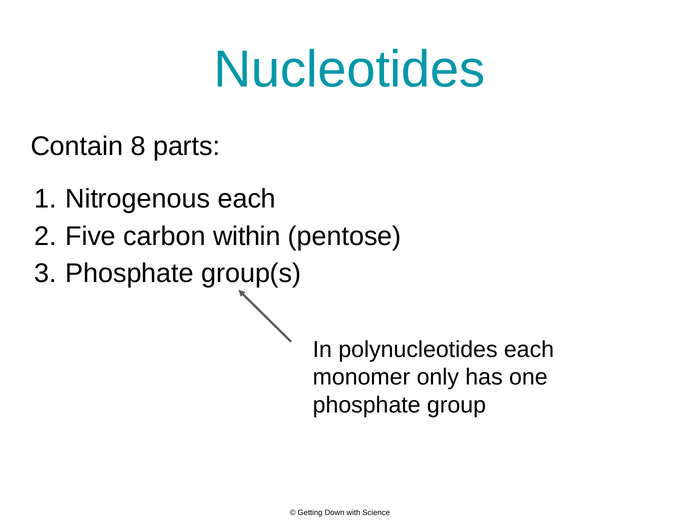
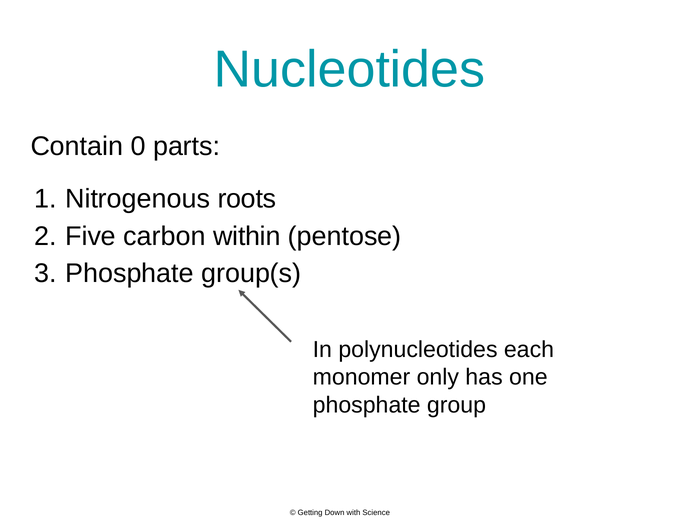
8: 8 -> 0
Nitrogenous each: each -> roots
